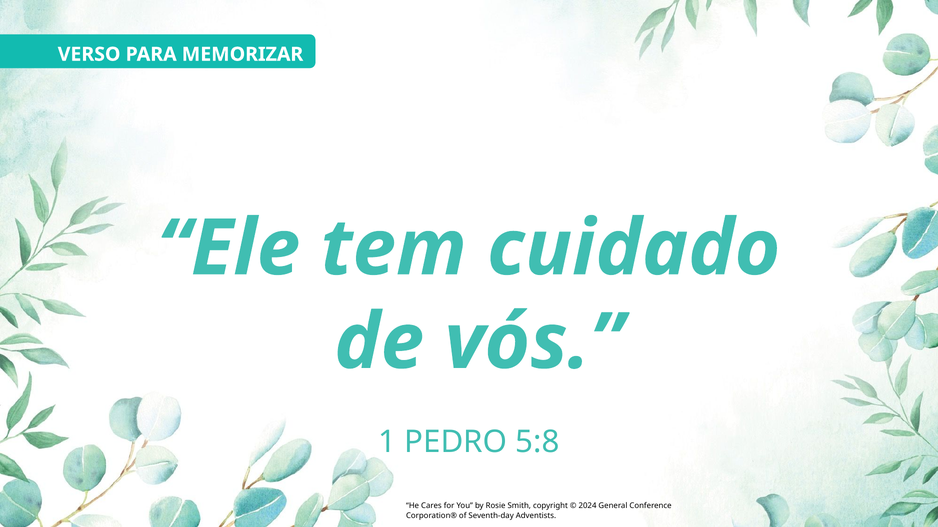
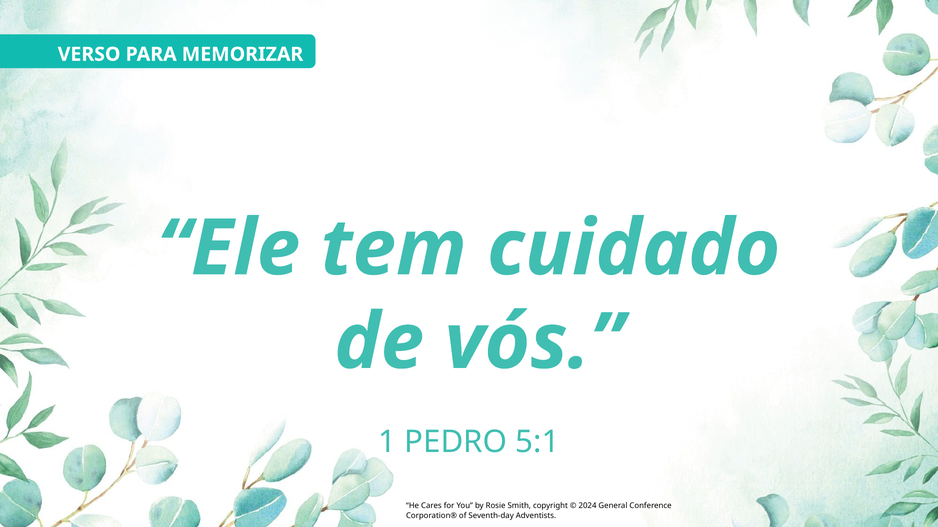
5:8: 5:8 -> 5:1
